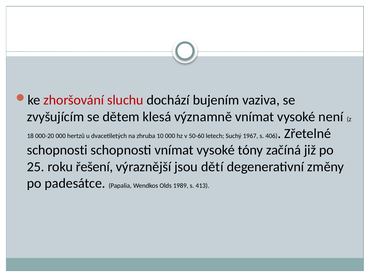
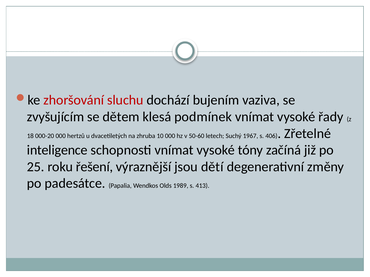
významně: významně -> podmínek
není: není -> řady
schopnosti at (57, 150): schopnosti -> inteligence
